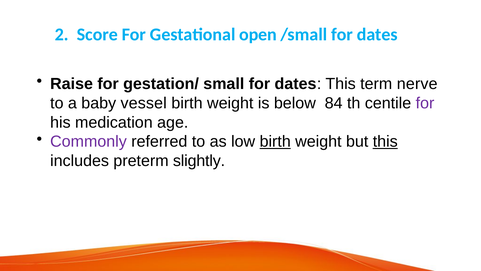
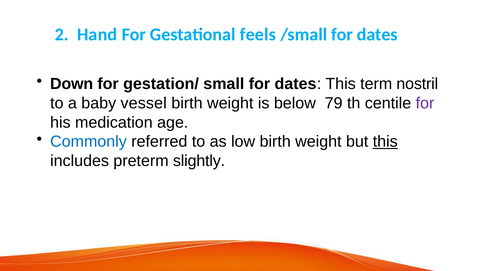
Score: Score -> Hand
open: open -> feels
Raise: Raise -> Down
nerve: nerve -> nostril
84: 84 -> 79
Commonly colour: purple -> blue
birth at (275, 141) underline: present -> none
